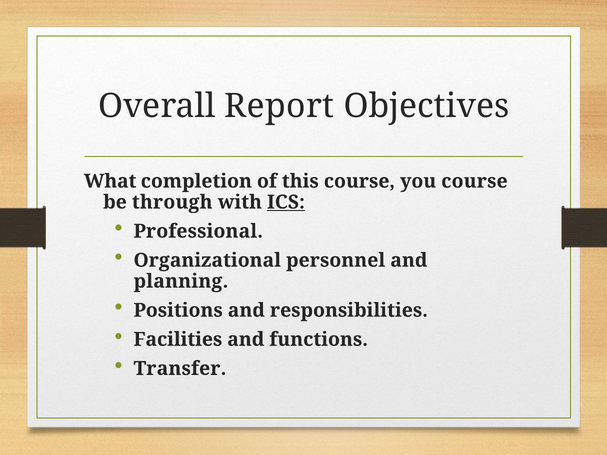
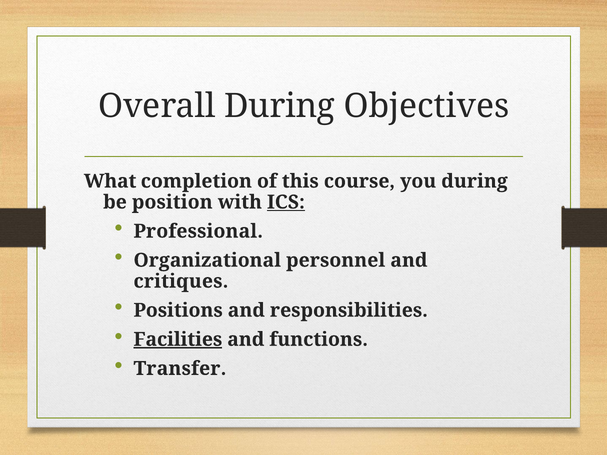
Overall Report: Report -> During
you course: course -> during
through: through -> position
planning: planning -> critiques
Facilities underline: none -> present
